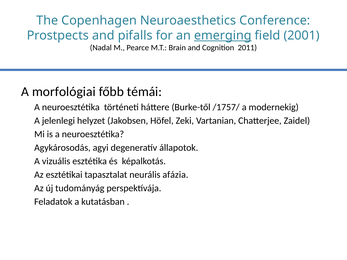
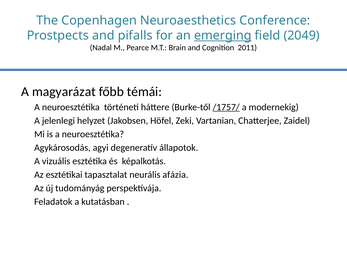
2001: 2001 -> 2049
morfológiai: morfológiai -> magyarázat
/1757/ underline: none -> present
